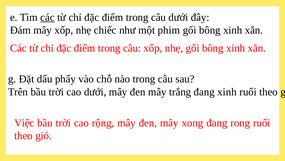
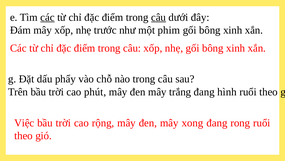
câu at (159, 17) underline: none -> present
chiếc: chiếc -> trước
cao dưới: dưới -> phút
đang xinh: xinh -> hình
